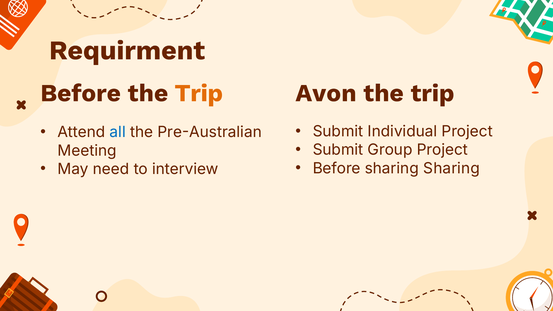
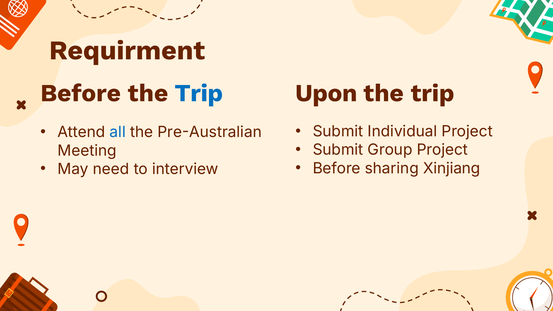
Trip at (199, 93) colour: orange -> blue
Avon: Avon -> Upon
sharing Sharing: Sharing -> Xinjiang
